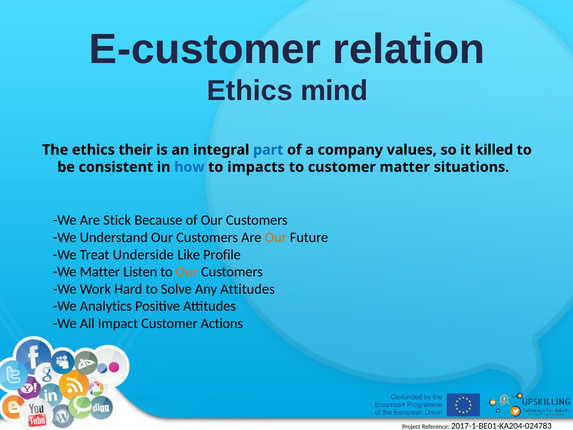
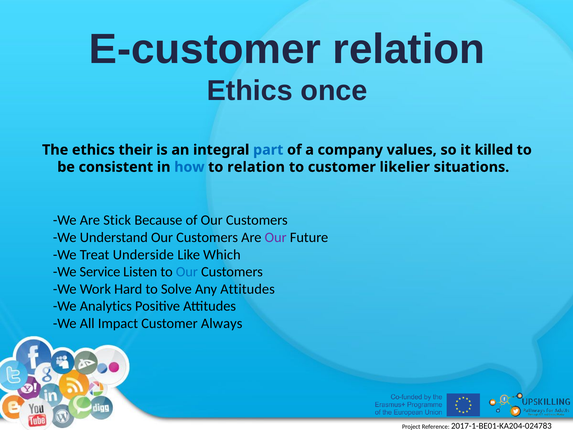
mind: mind -> once
to impacts: impacts -> relation
customer matter: matter -> likelier
Our at (276, 237) colour: orange -> purple
Profile: Profile -> Which
We Matter: Matter -> Service
Our at (187, 272) colour: orange -> blue
Actions: Actions -> Always
